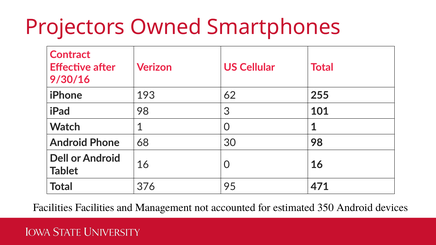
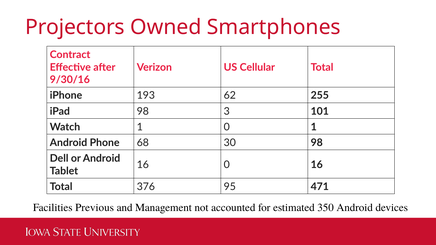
Facilities Facilities: Facilities -> Previous
